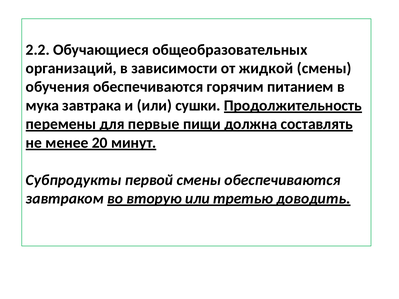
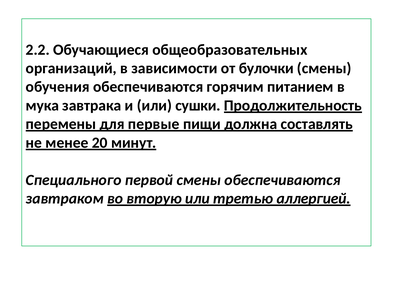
жидкой: жидкой -> булочки
Субпродукты: Субпродукты -> Специального
доводить: доводить -> аллергией
